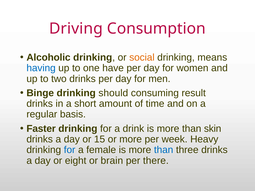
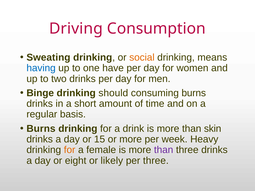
Alcoholic: Alcoholic -> Sweating
consuming result: result -> burns
Faster at (41, 129): Faster -> Burns
for at (70, 150) colour: blue -> orange
than at (164, 150) colour: blue -> purple
brain: brain -> likely
per there: there -> three
